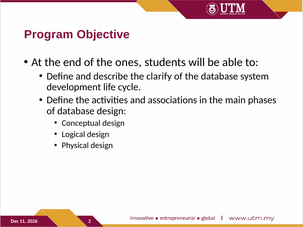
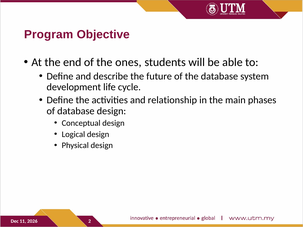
clarify: clarify -> future
associations: associations -> relationship
